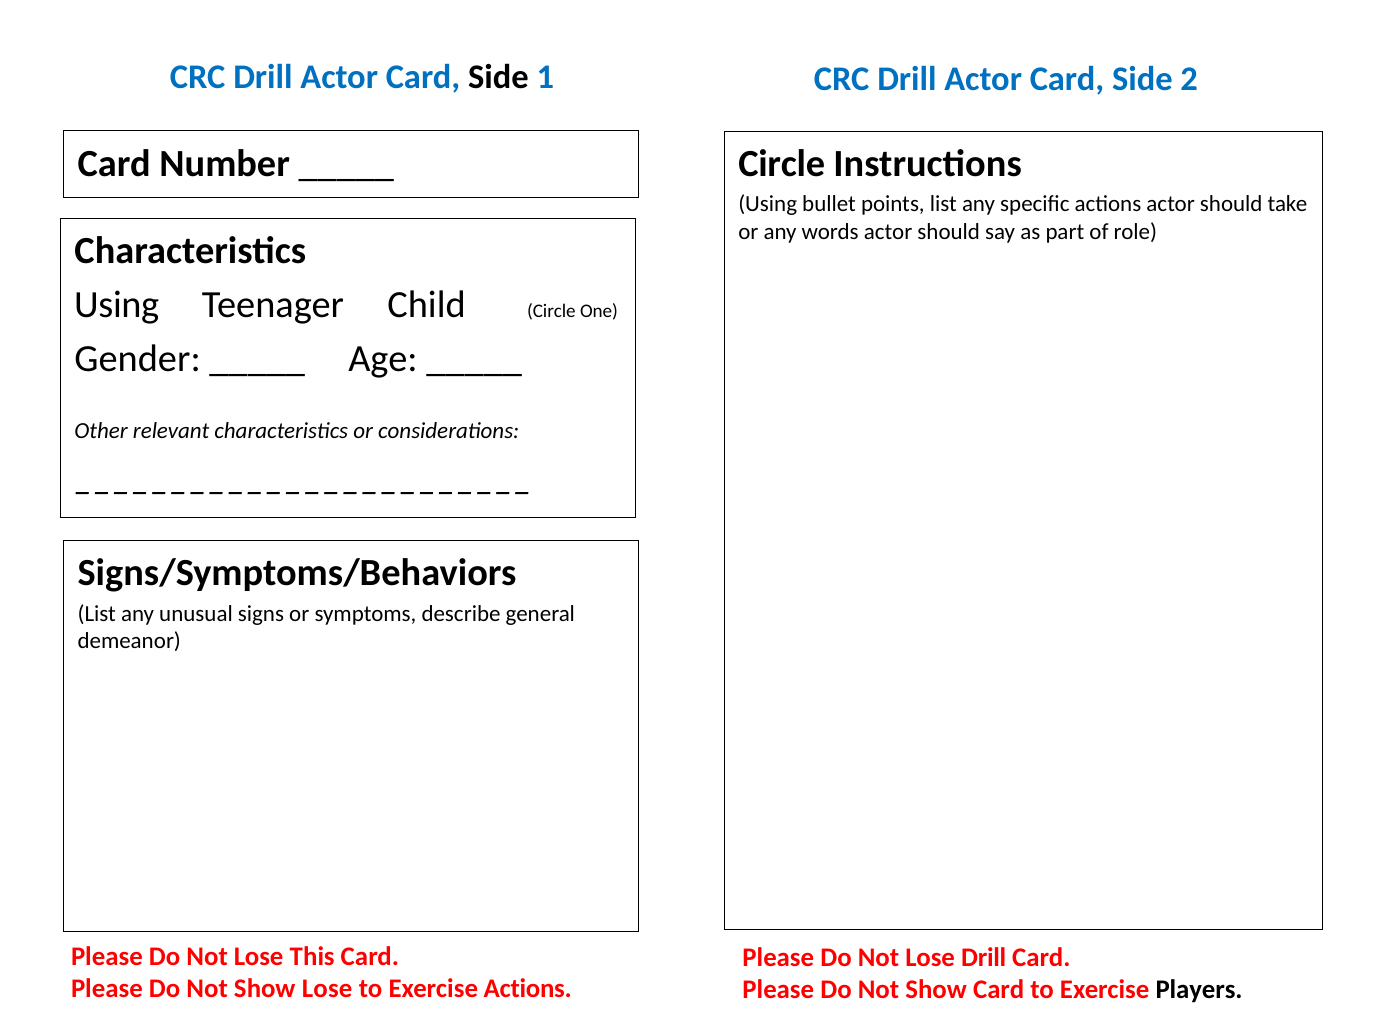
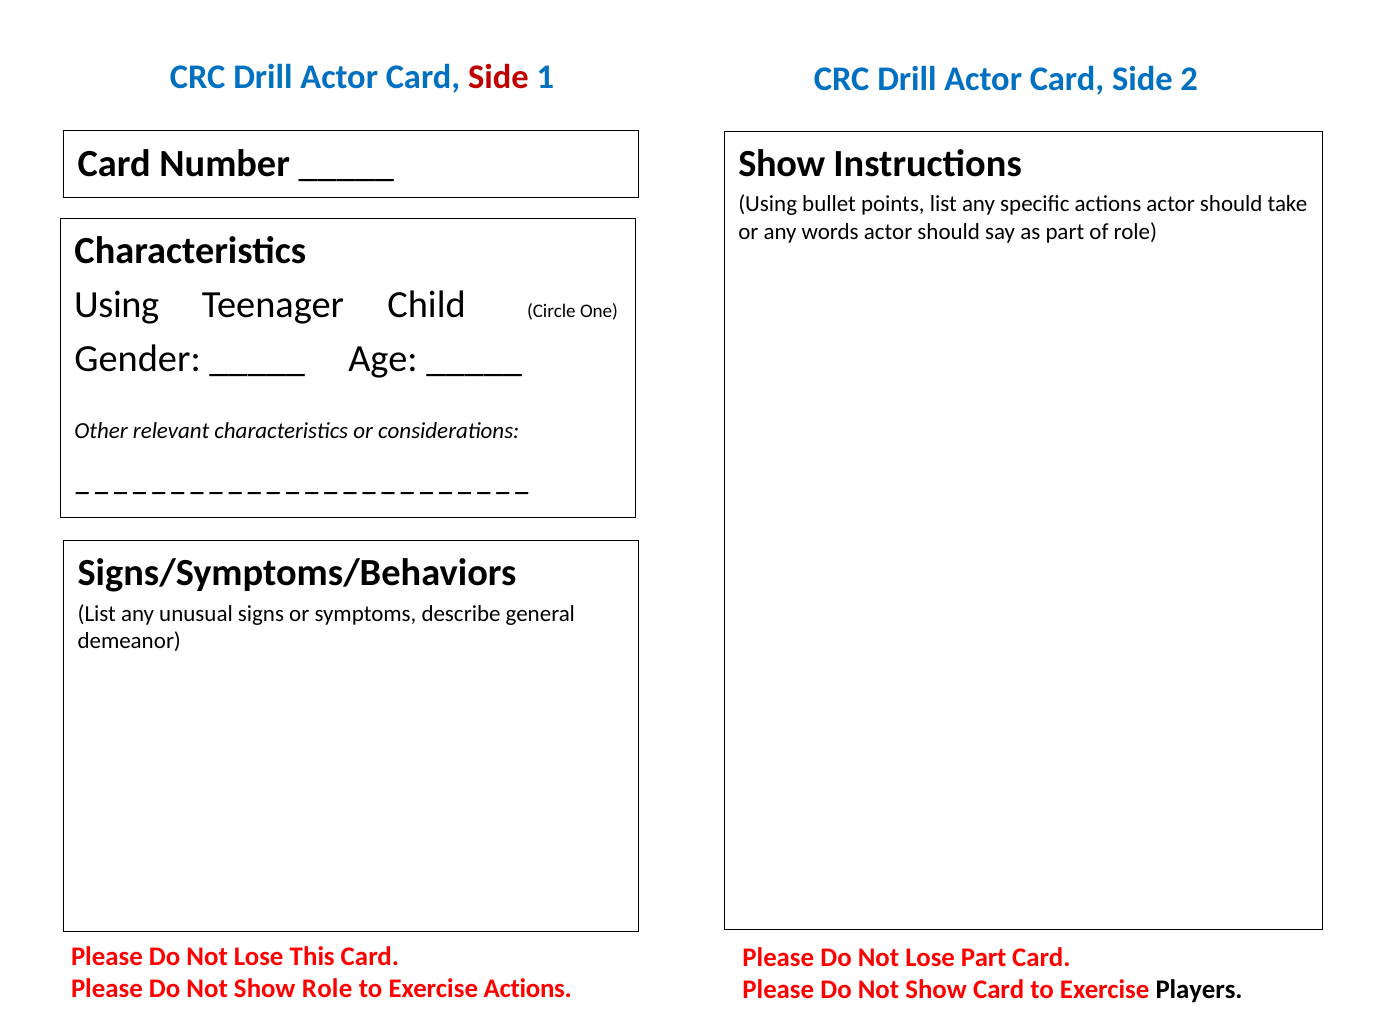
Side at (498, 78) colour: black -> red
Circle at (782, 164): Circle -> Show
Lose Drill: Drill -> Part
Show Lose: Lose -> Role
